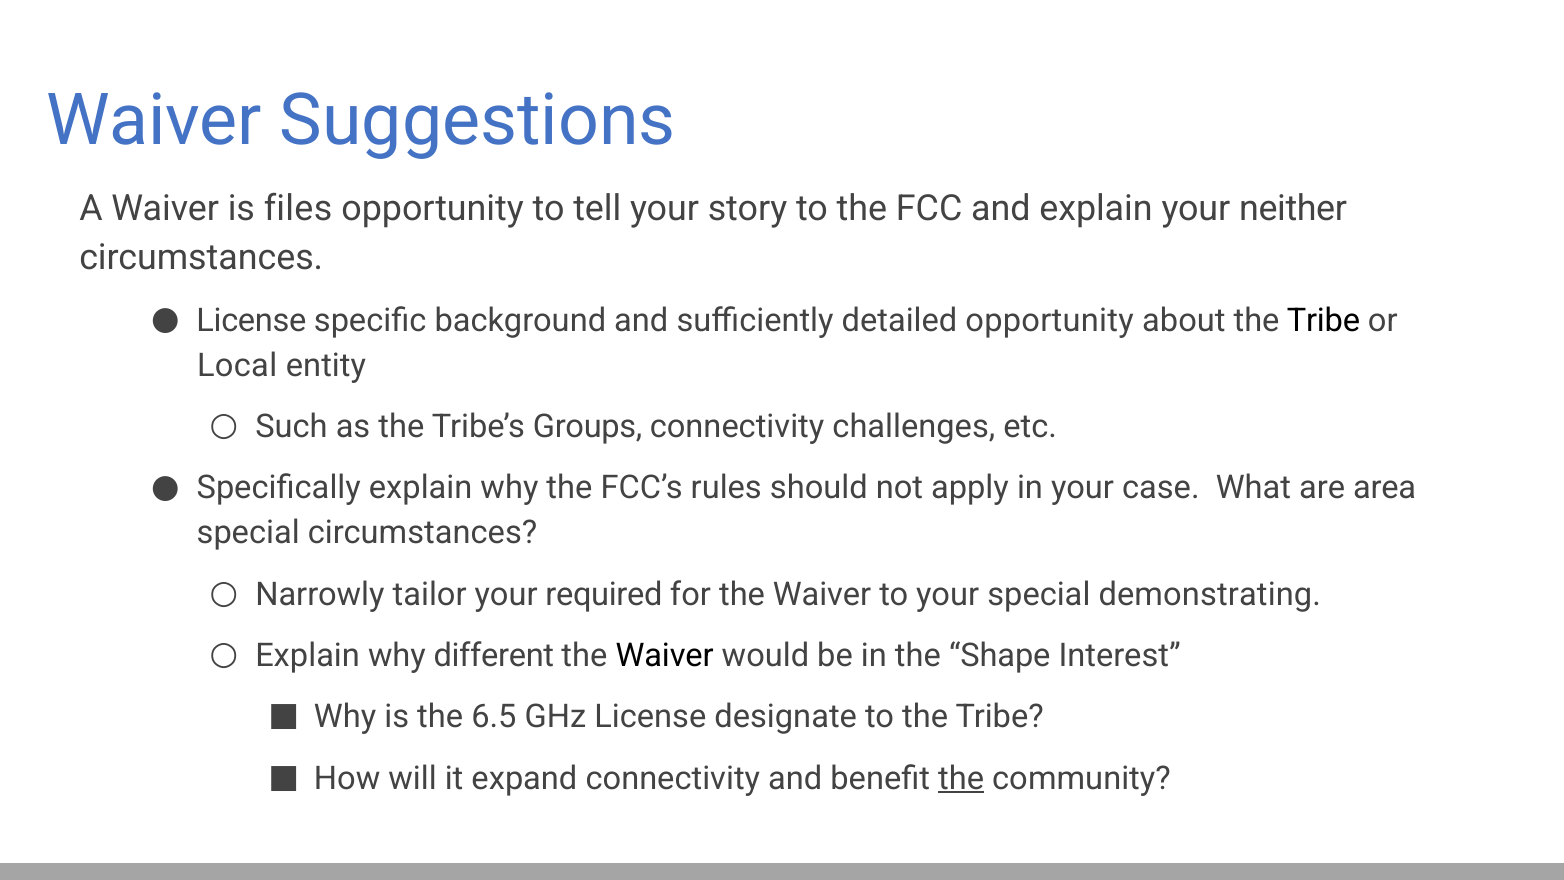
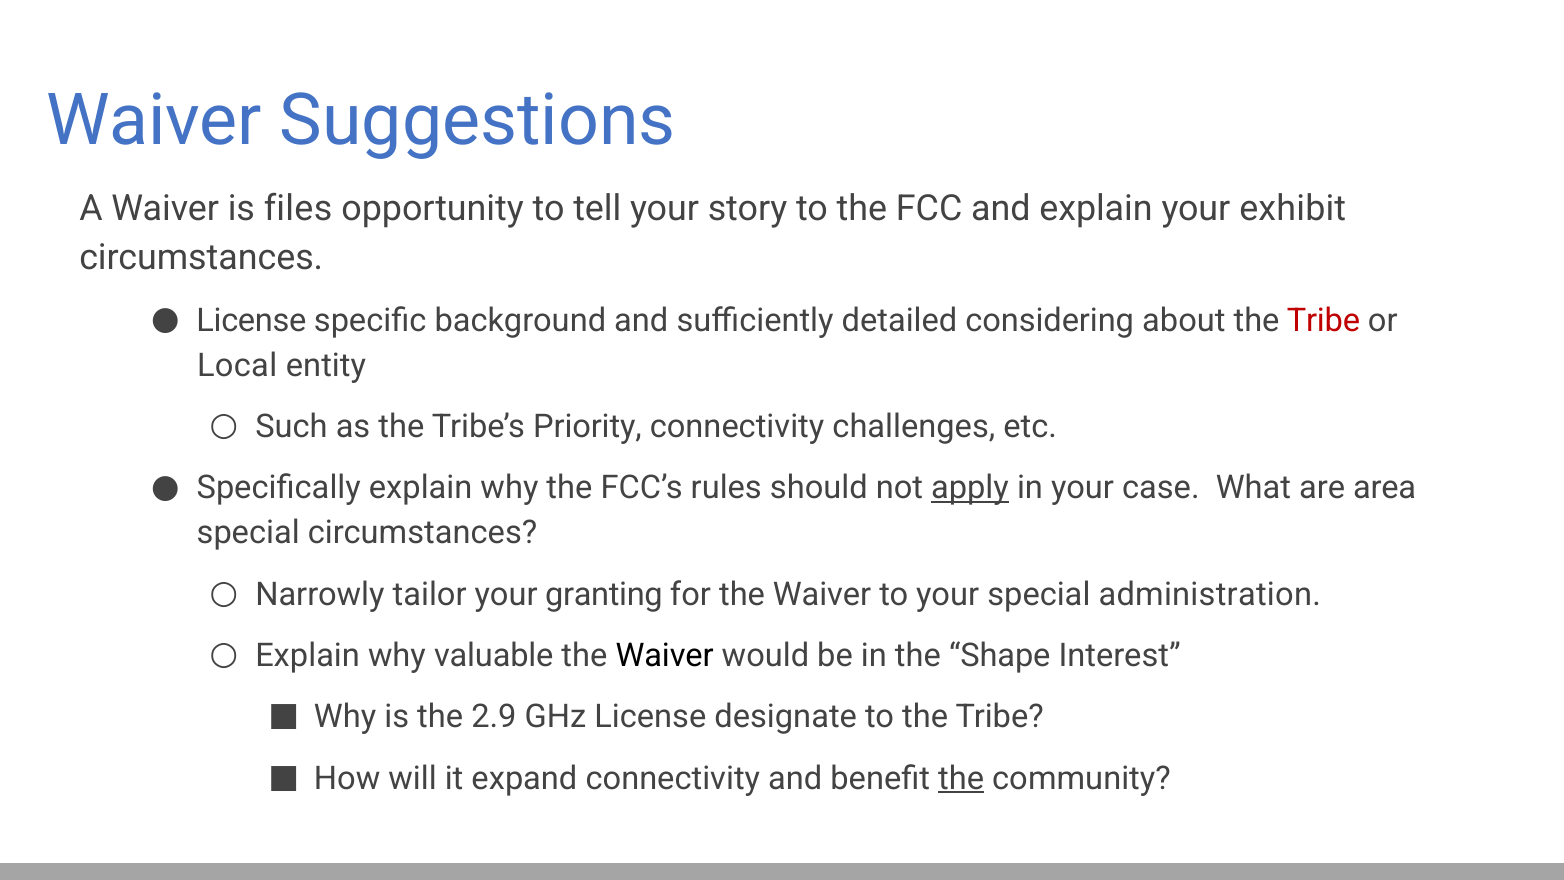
neither: neither -> exhibit
detailed opportunity: opportunity -> considering
Tribe at (1323, 321) colour: black -> red
Groups: Groups -> Priority
apply underline: none -> present
required: required -> granting
demonstrating: demonstrating -> administration
different: different -> valuable
6.5: 6.5 -> 2.9
